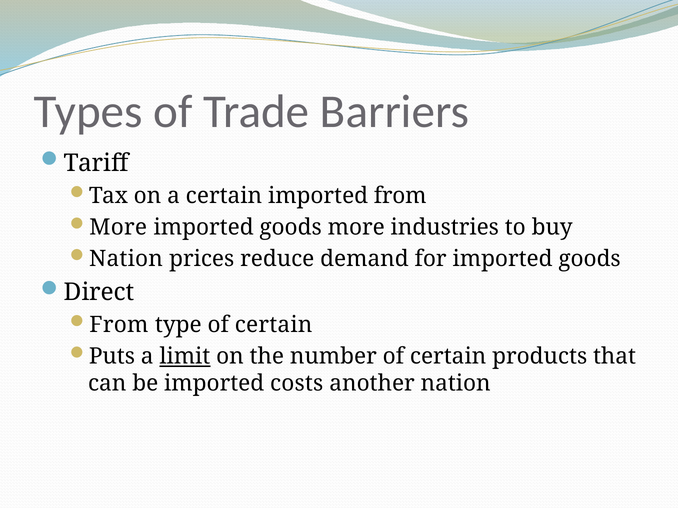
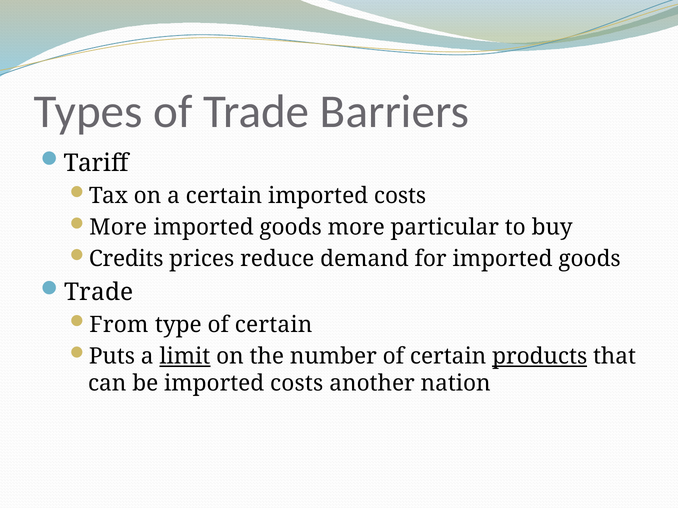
certain imported from: from -> costs
industries: industries -> particular
Nation at (126, 259): Nation -> Credits
Direct at (99, 293): Direct -> Trade
products underline: none -> present
